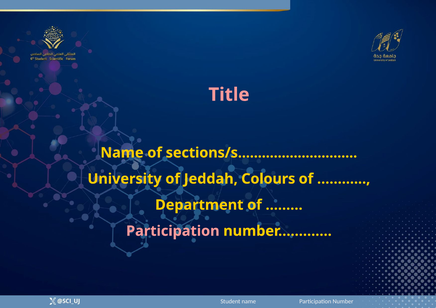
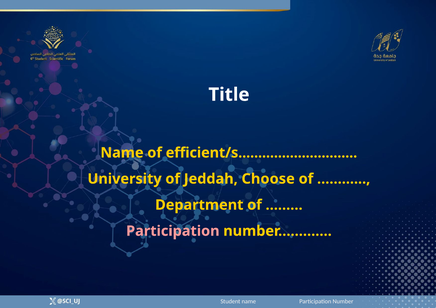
Title colour: pink -> white
sections/s: sections/s -> efficient/s
Colours: Colours -> Choose
